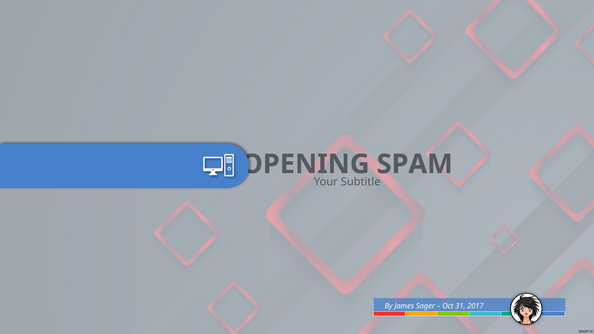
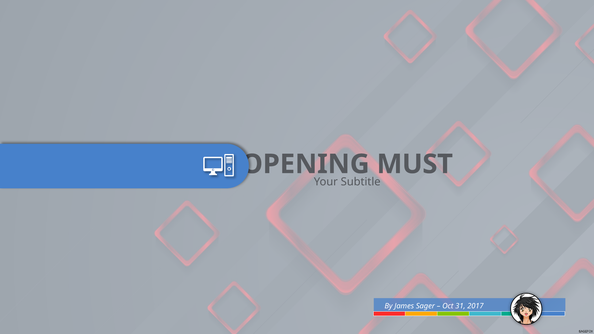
SPAM: SPAM -> MUST
